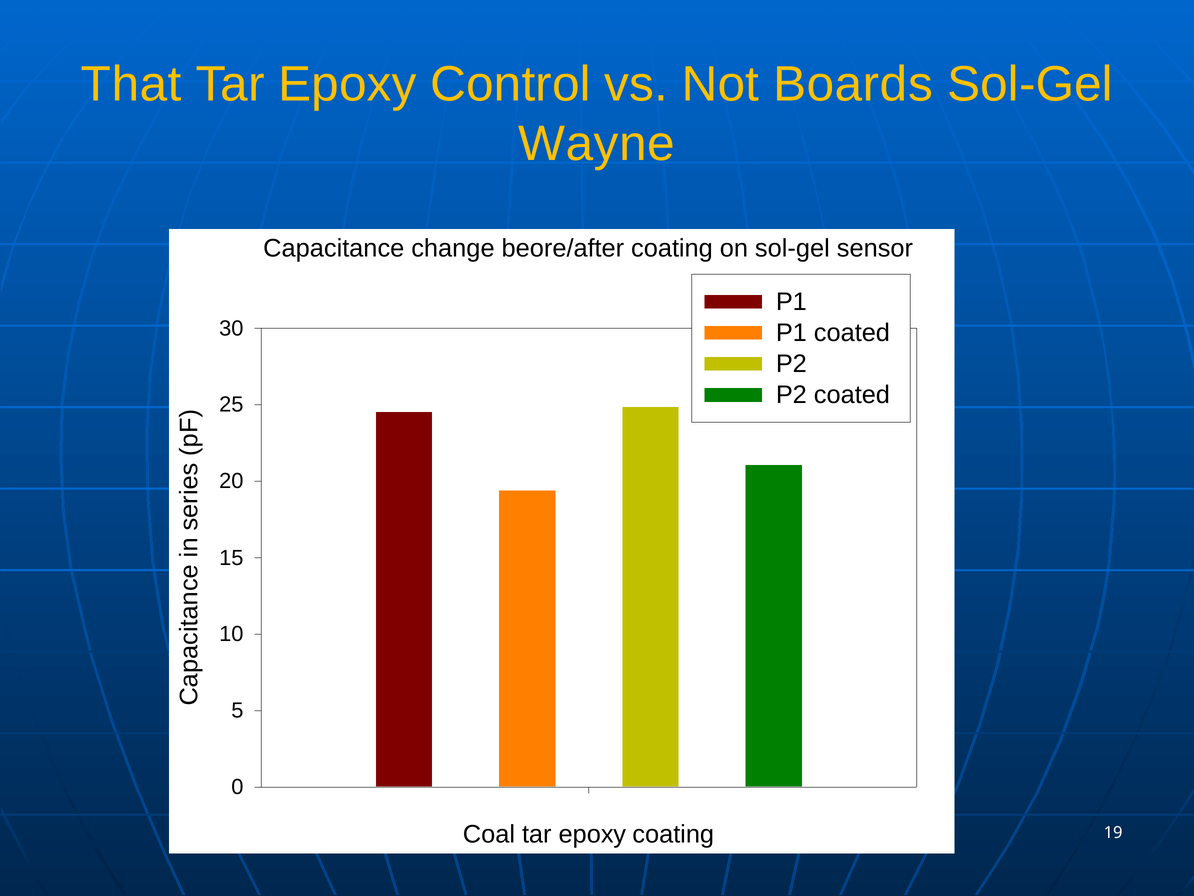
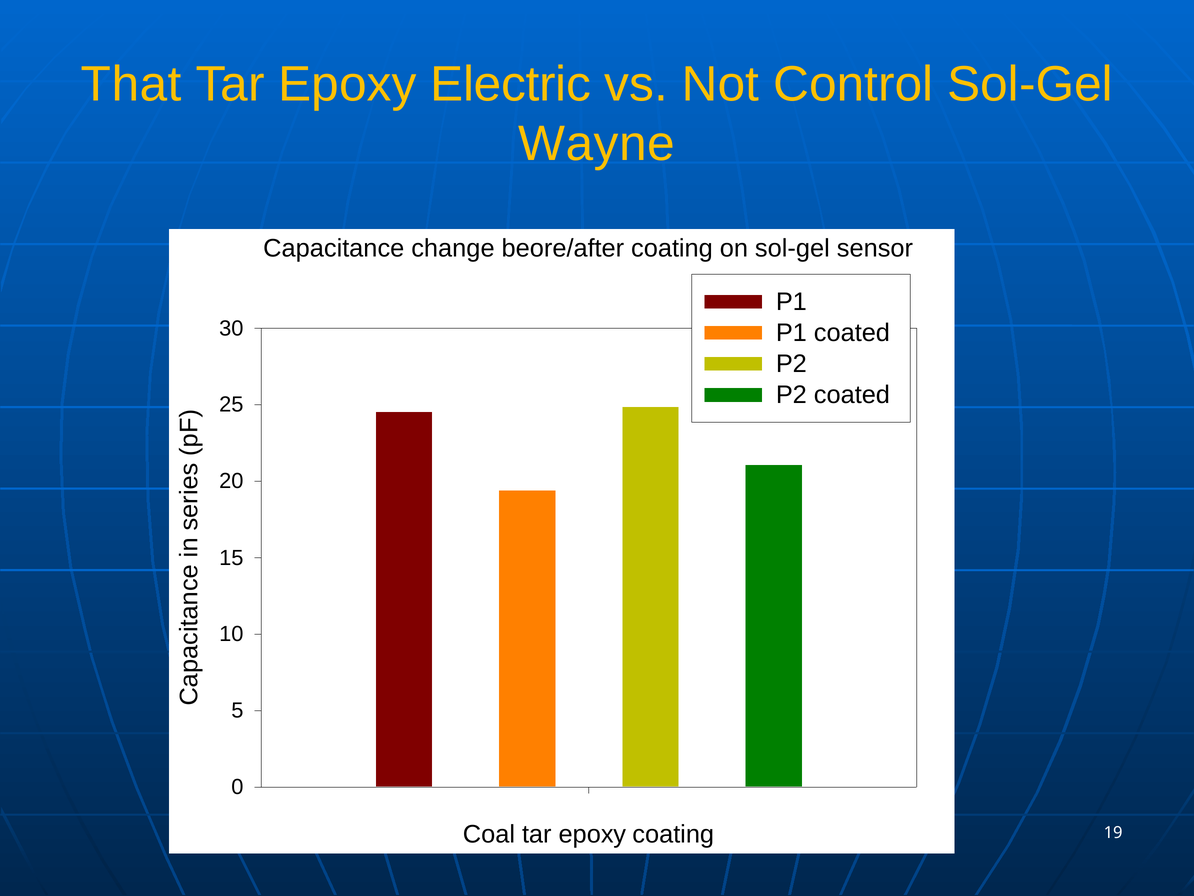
Control: Control -> Electric
Boards: Boards -> Control
